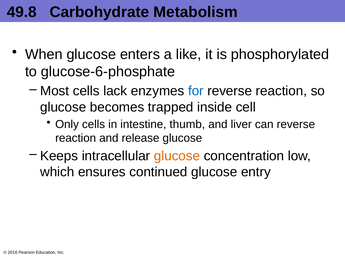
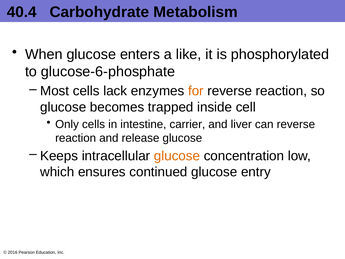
49.8: 49.8 -> 40.4
for colour: blue -> orange
thumb: thumb -> carrier
